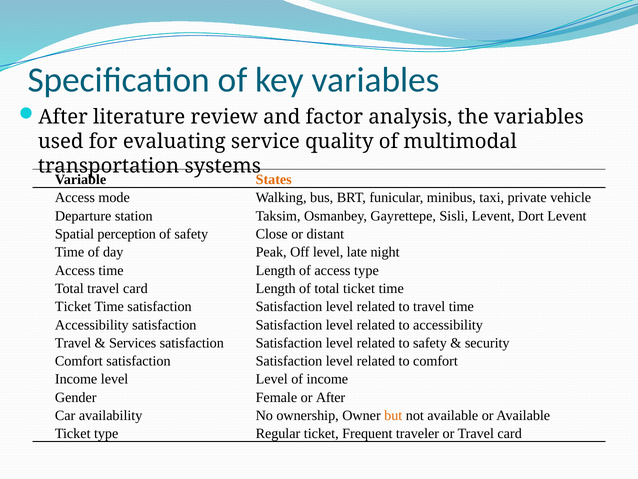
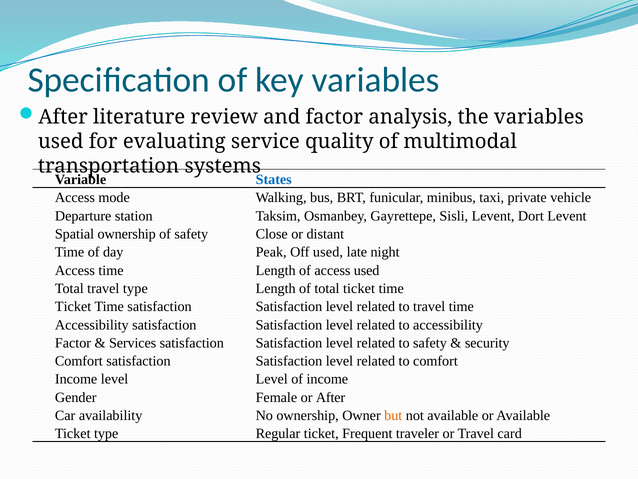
States colour: orange -> blue
Spatial perception: perception -> ownership
Off level: level -> used
access type: type -> used
Total travel card: card -> type
Travel at (73, 343): Travel -> Factor
